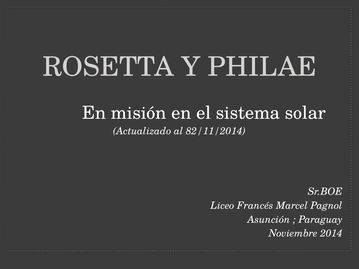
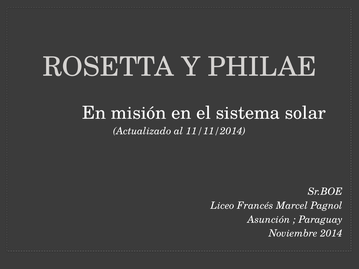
82/11/2014: 82/11/2014 -> 11/11/2014
